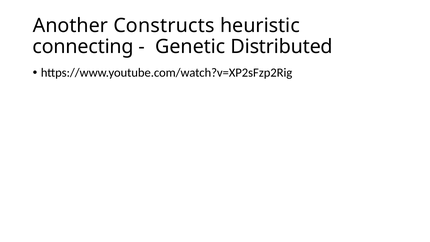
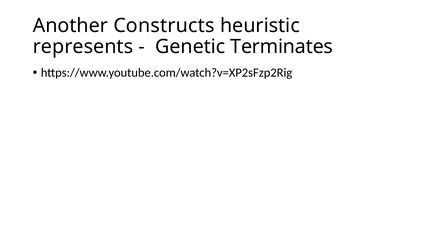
connecting: connecting -> represents
Distributed: Distributed -> Terminates
